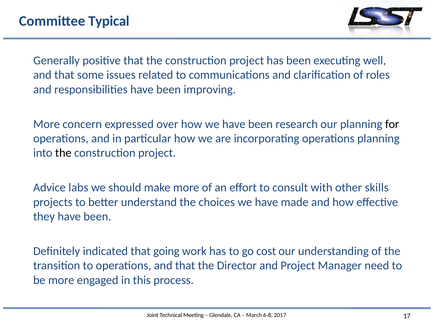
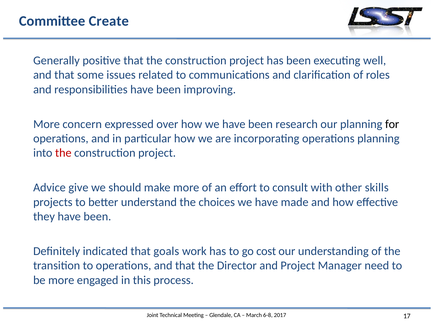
Typical: Typical -> Create
the at (63, 153) colour: black -> red
labs: labs -> give
going: going -> goals
